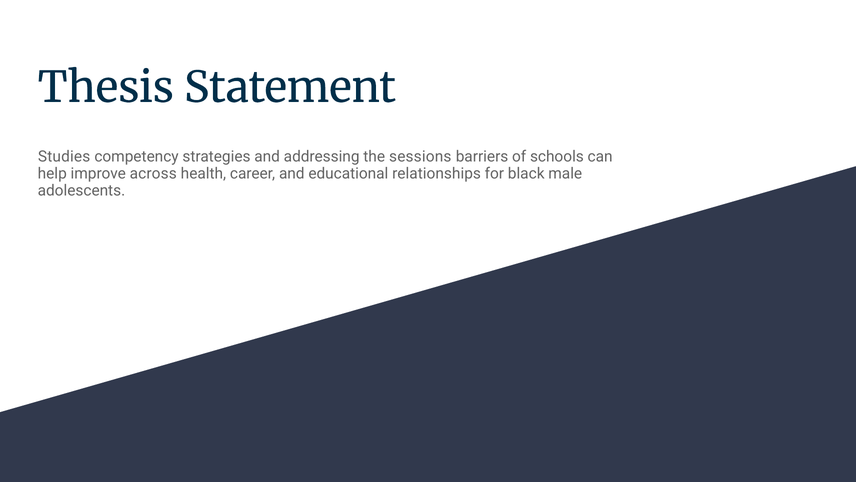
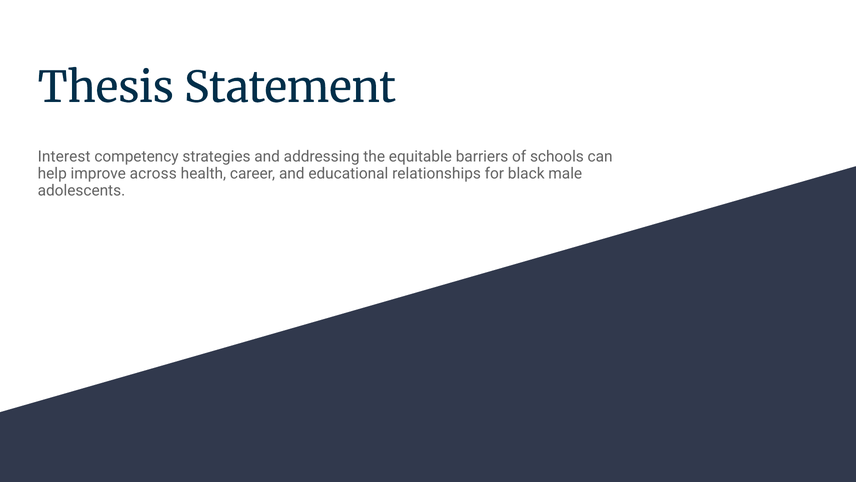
Studies: Studies -> Interest
sessions: sessions -> equitable
